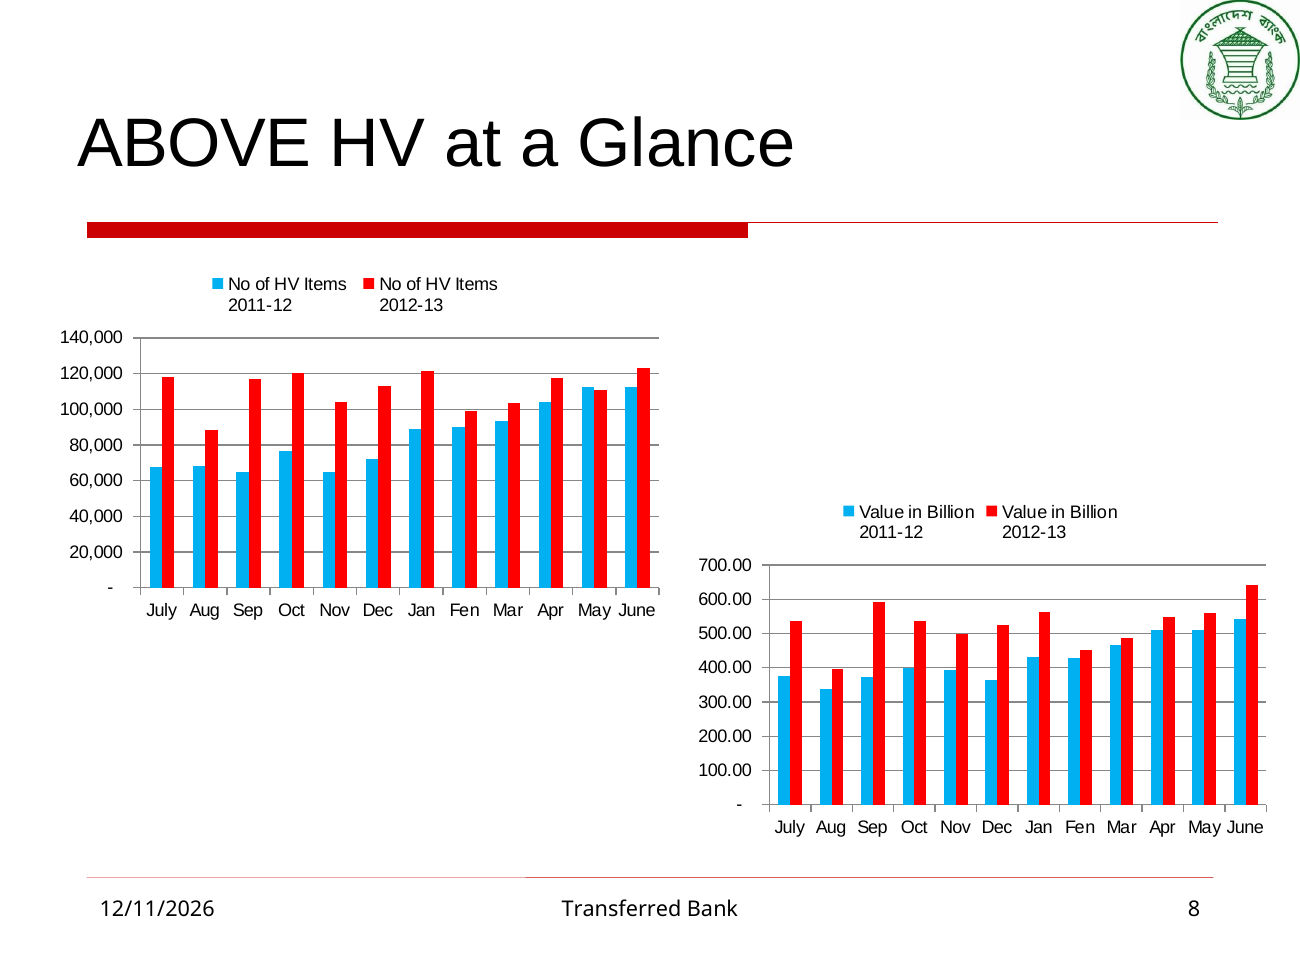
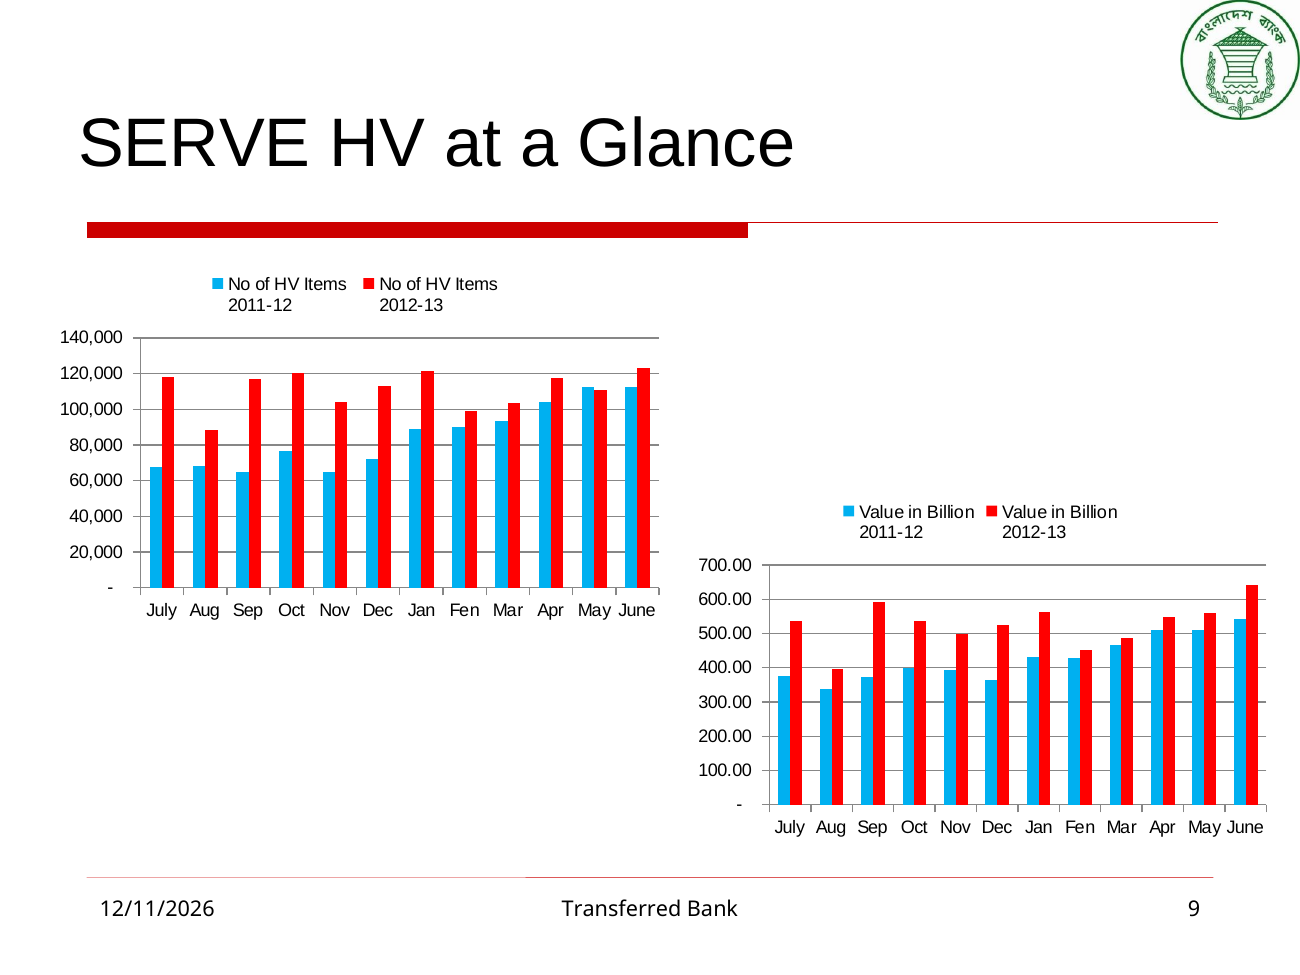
ABOVE: ABOVE -> SERVE
8: 8 -> 9
